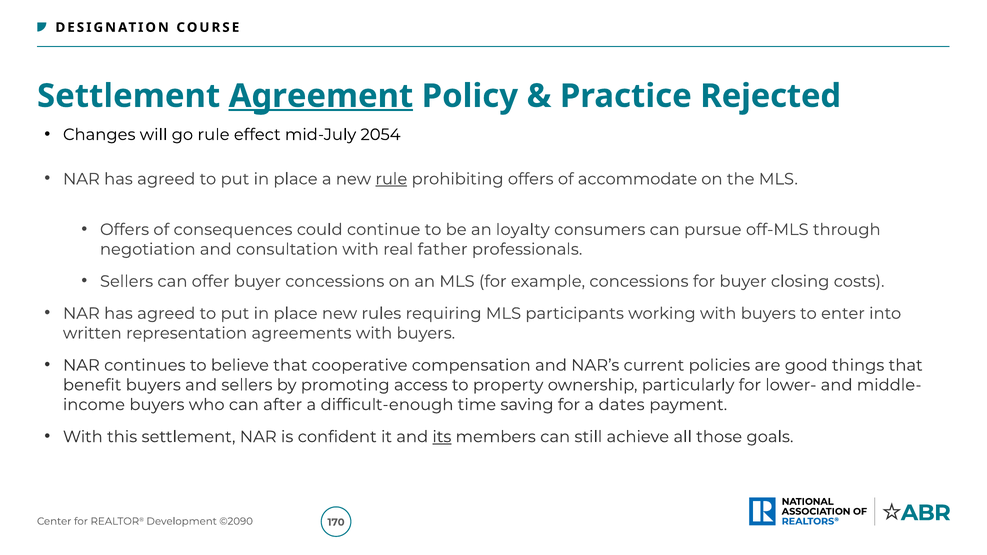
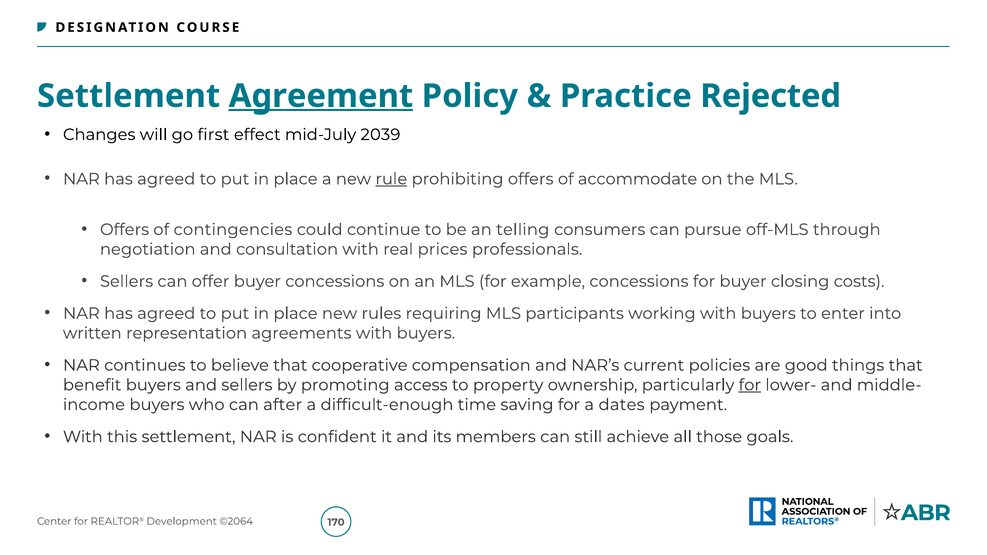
go rule: rule -> first
2054: 2054 -> 2039
consequences: consequences -> contingencies
loyalty: loyalty -> telling
father: father -> prices
for at (750, 385) underline: none -> present
its underline: present -> none
©2090: ©2090 -> ©2064
